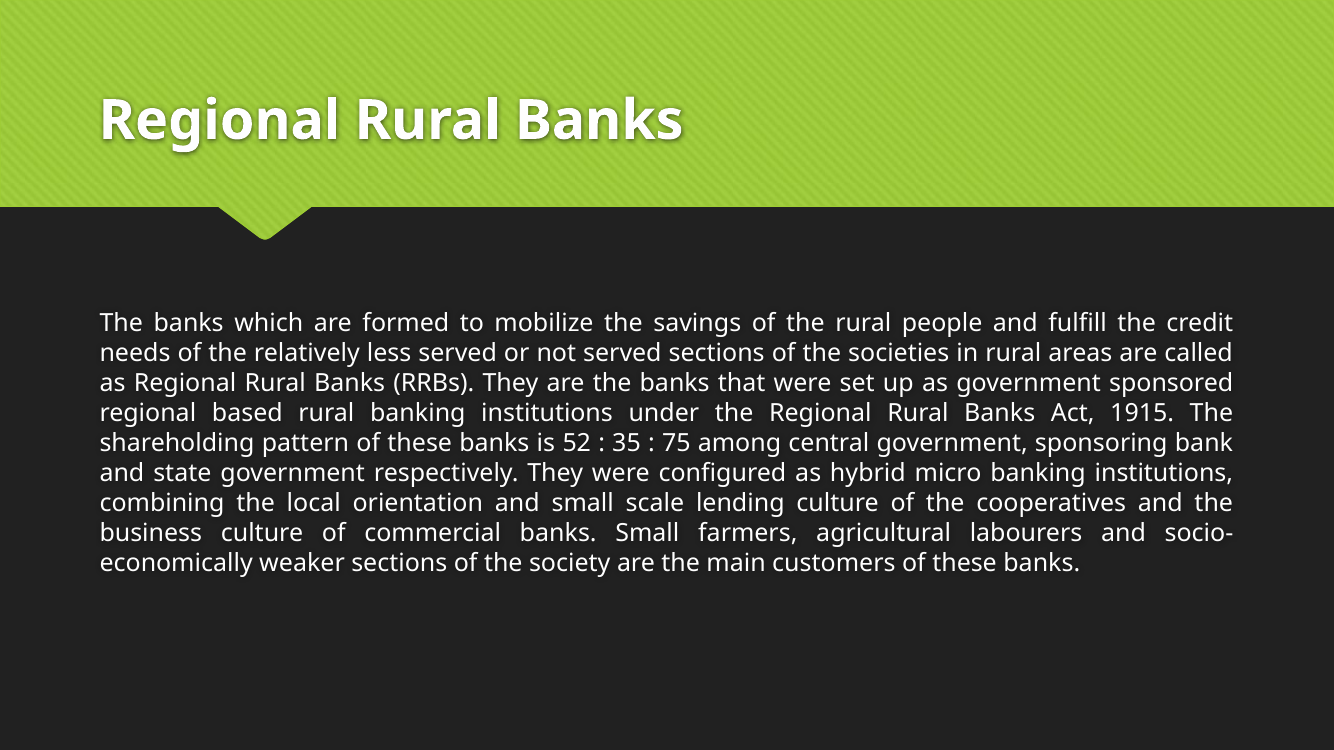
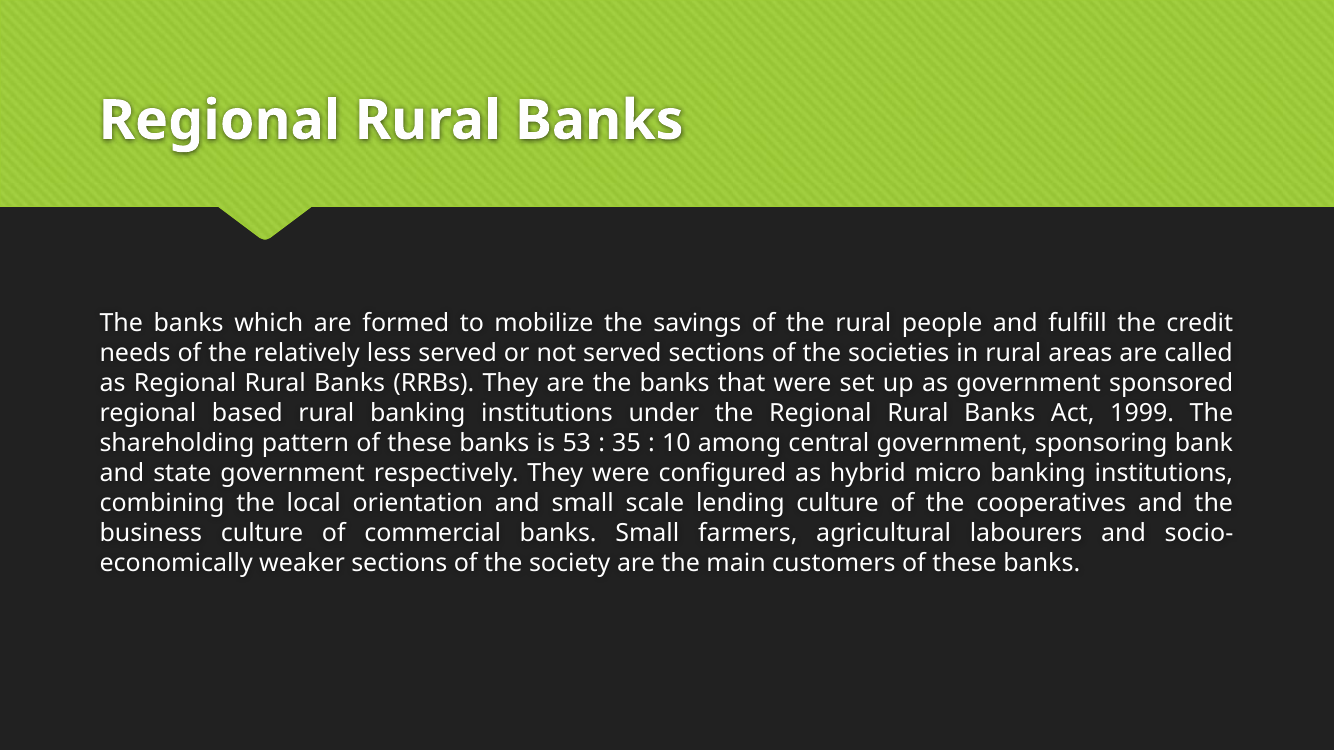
1915: 1915 -> 1999
52: 52 -> 53
75: 75 -> 10
